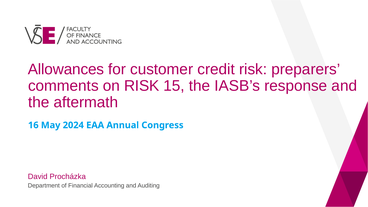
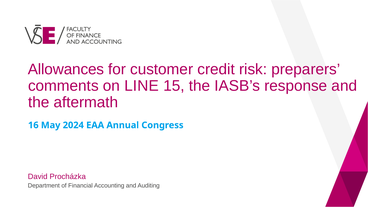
on RISK: RISK -> LINE
